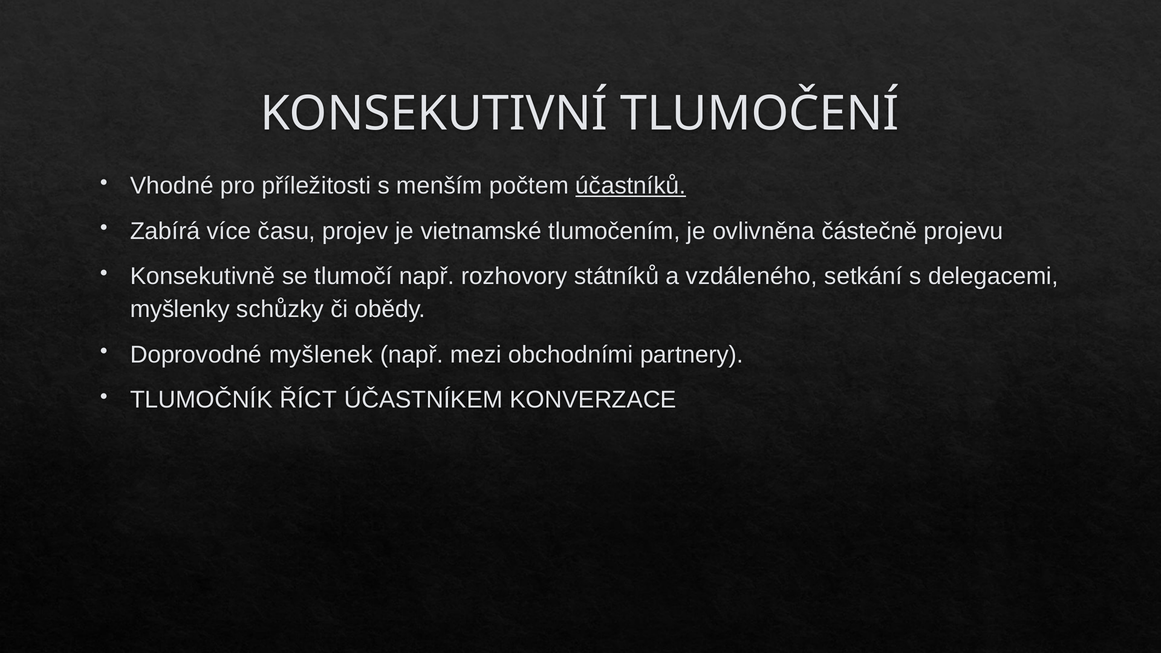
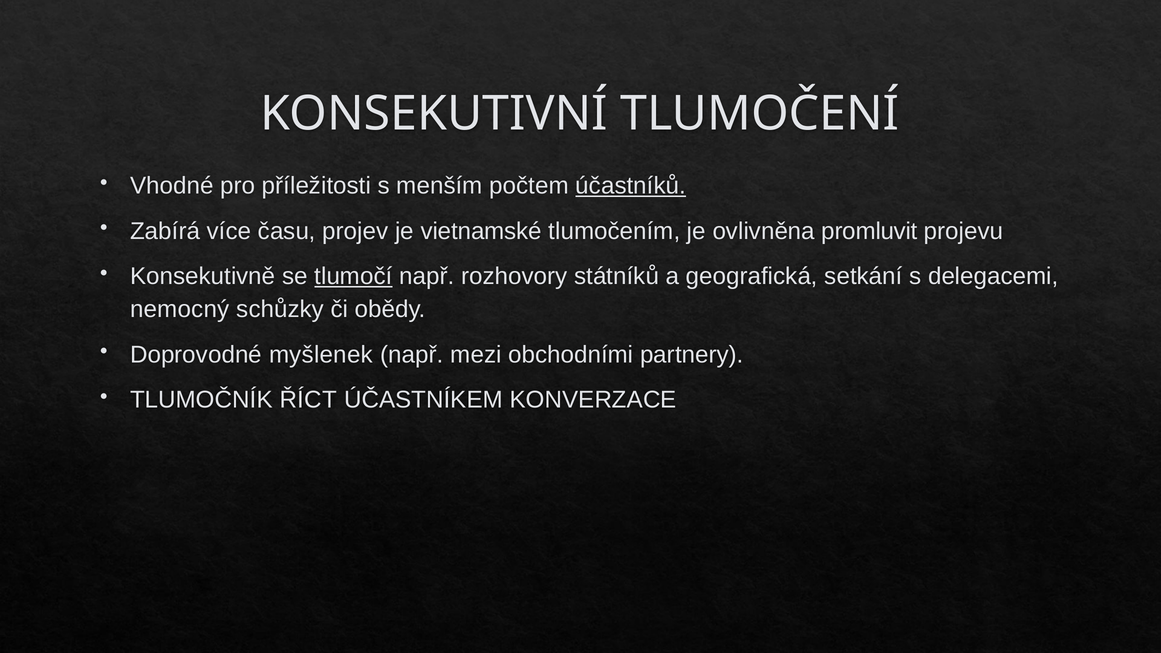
částečně: částečně -> promluvit
tlumočí underline: none -> present
vzdáleného: vzdáleného -> geografická
myšlenky: myšlenky -> nemocný
